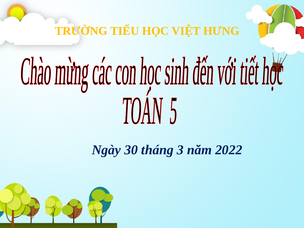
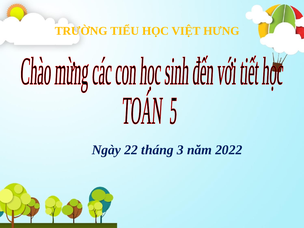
30: 30 -> 22
